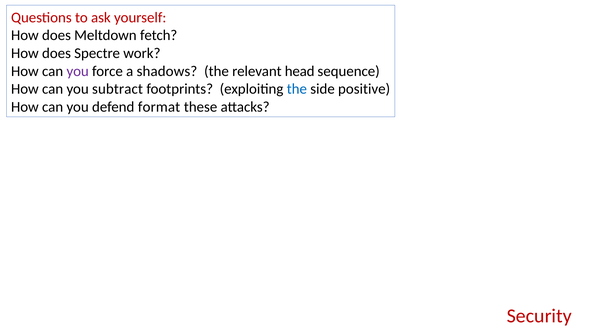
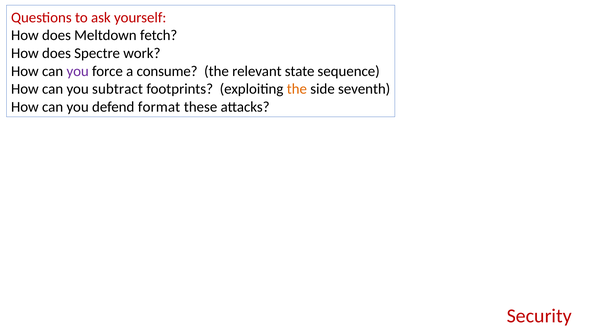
shadows: shadows -> consume
head: head -> state
the at (297, 89) colour: blue -> orange
positive: positive -> seventh
